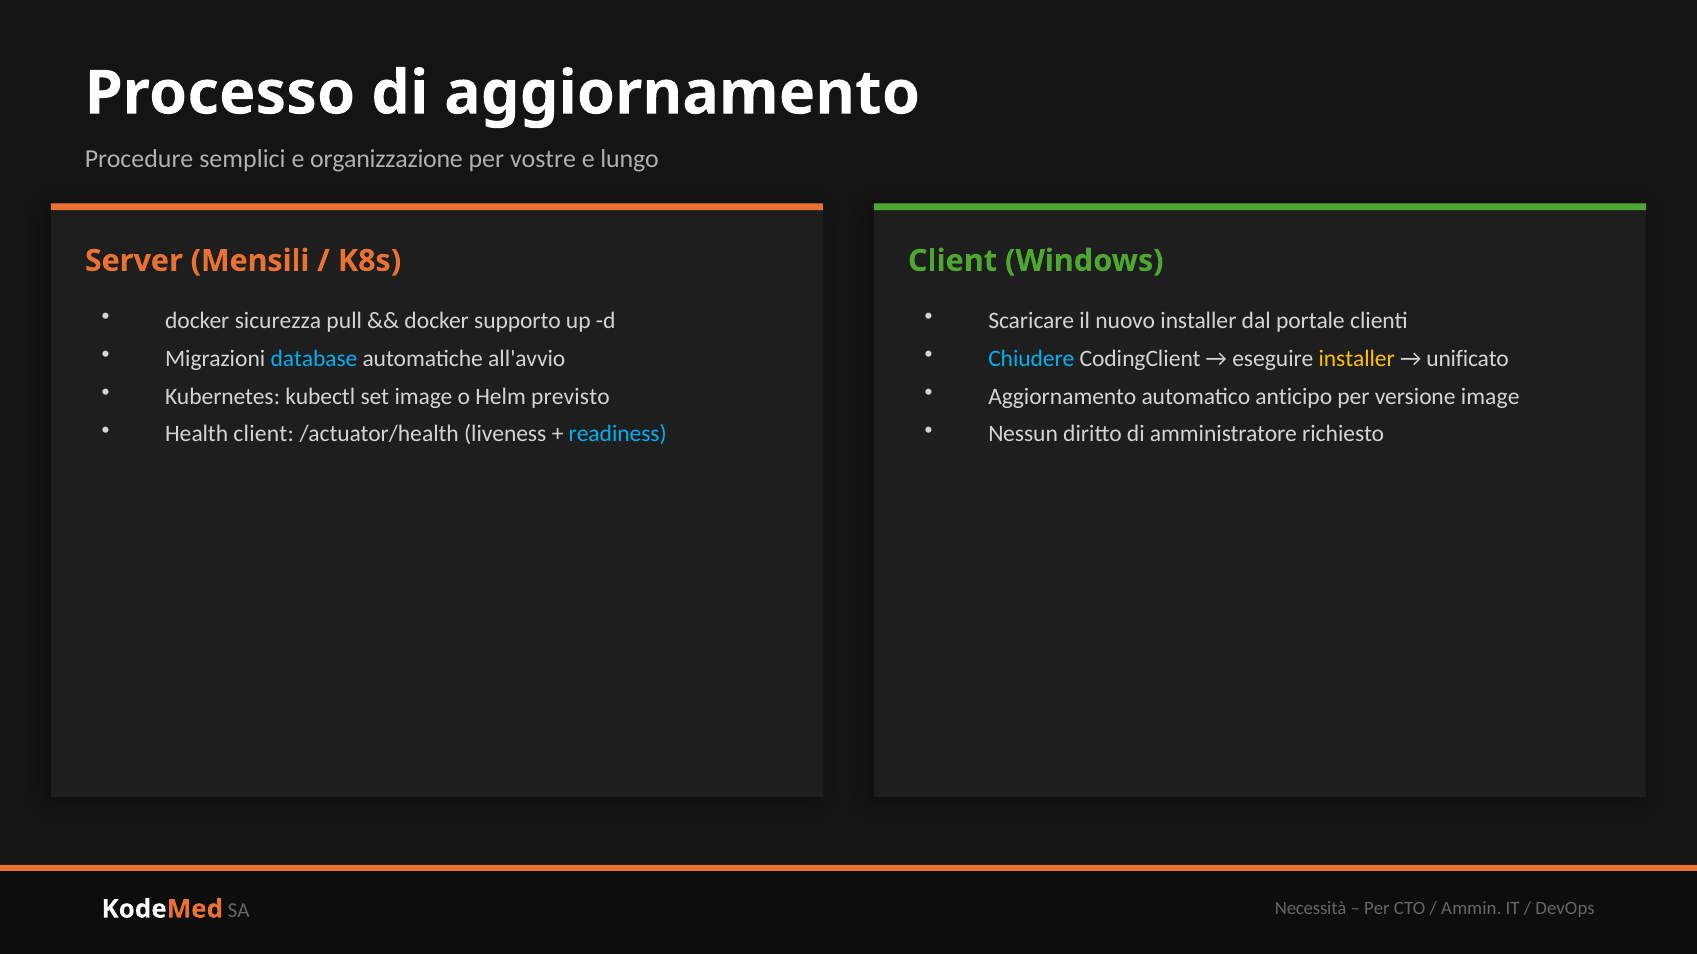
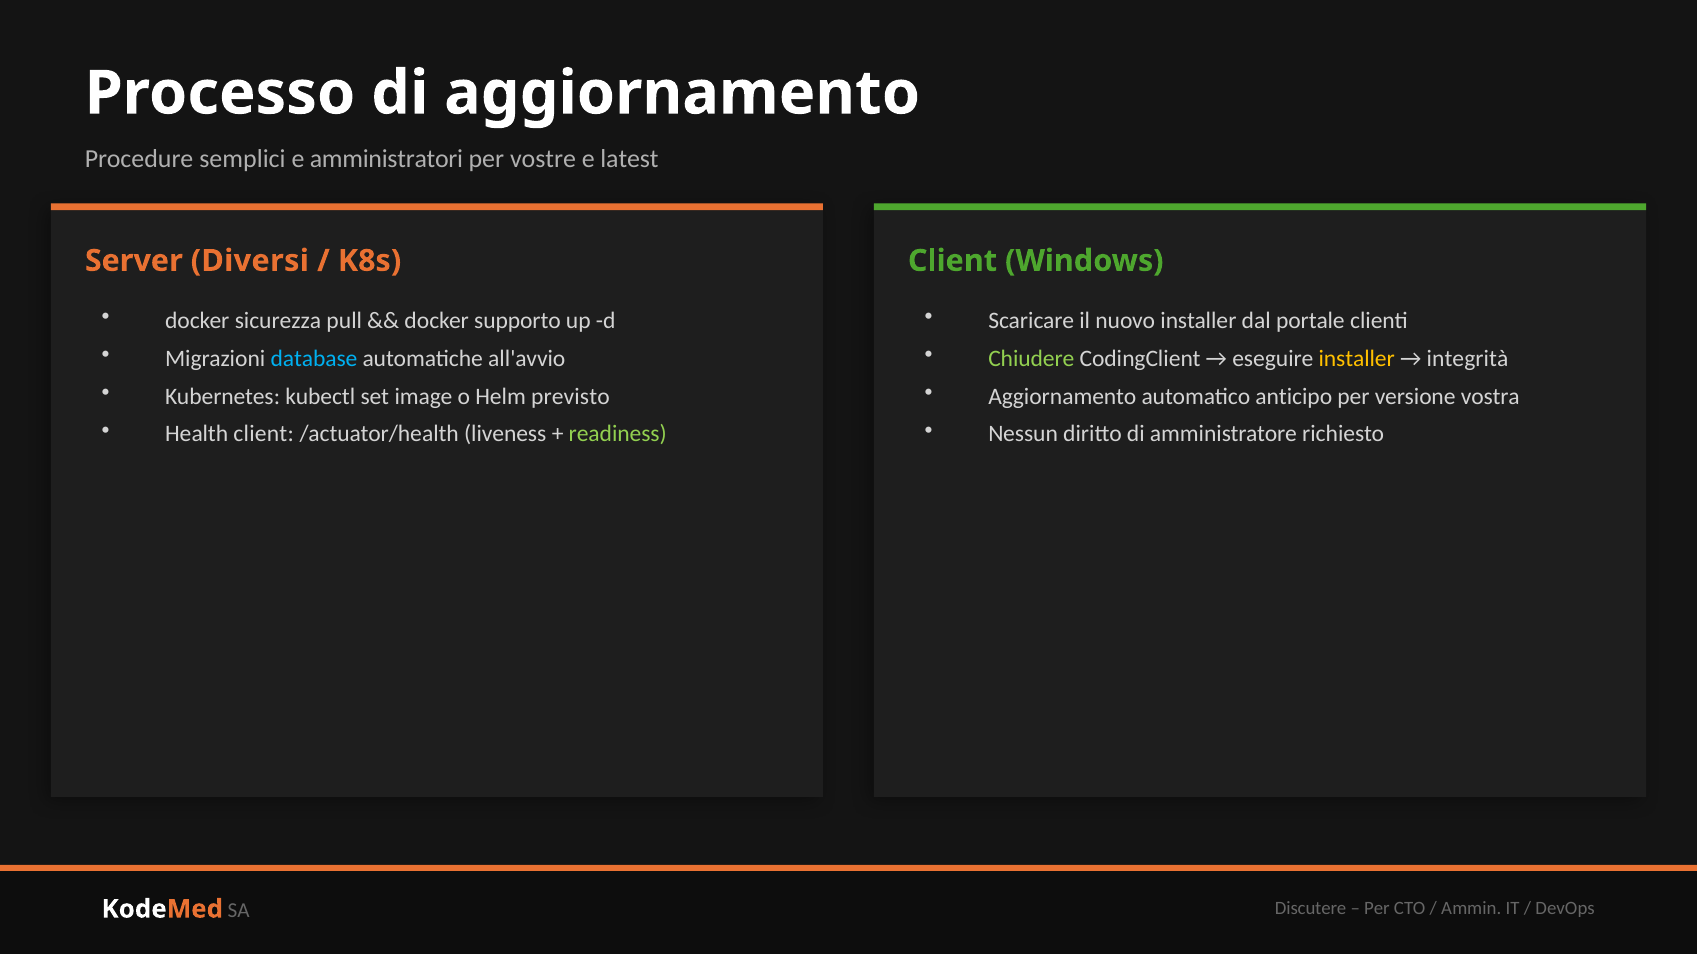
organizzazione: organizzazione -> amministratori
lungo: lungo -> latest
Mensili: Mensili -> Diversi
Chiudere colour: light blue -> light green
unificato: unificato -> integrità
versione image: image -> vostra
readiness colour: light blue -> light green
Necessità: Necessità -> Discutere
